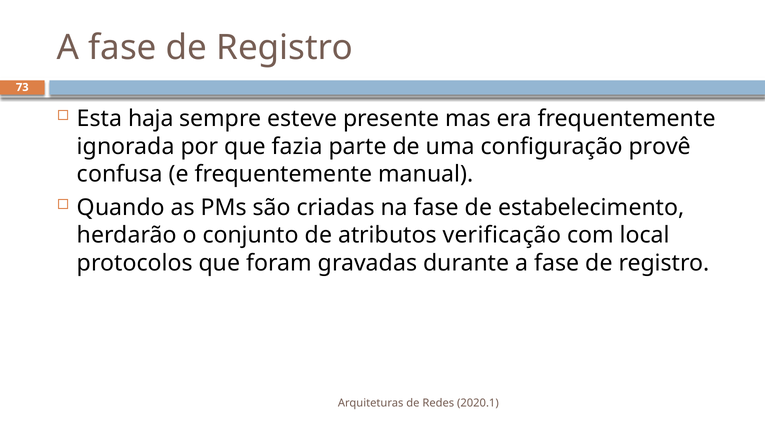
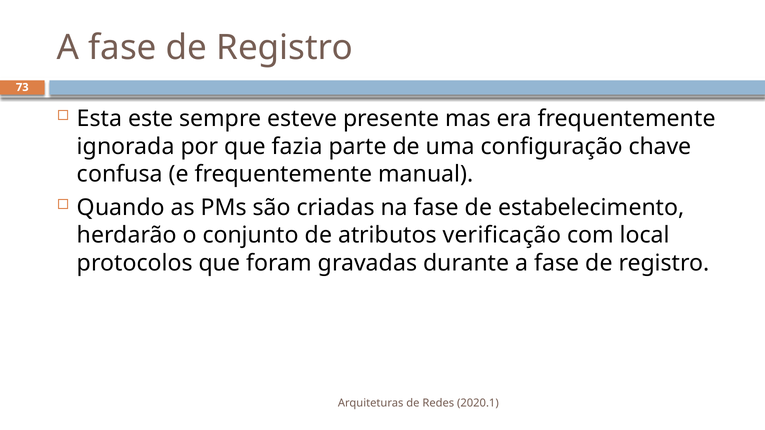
haja: haja -> este
provê: provê -> chave
